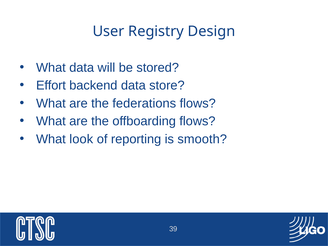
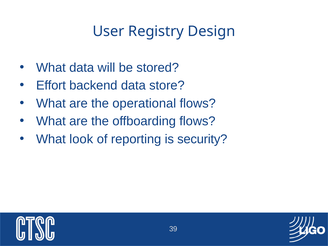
federations: federations -> operational
smooth: smooth -> security
